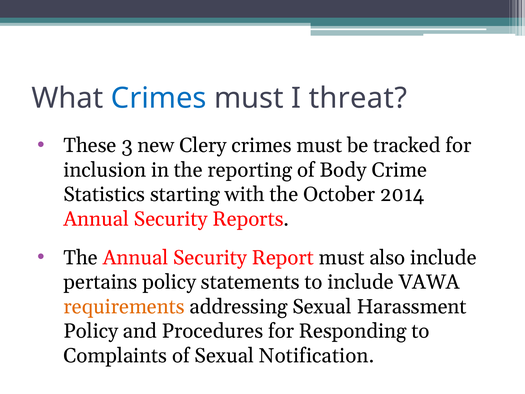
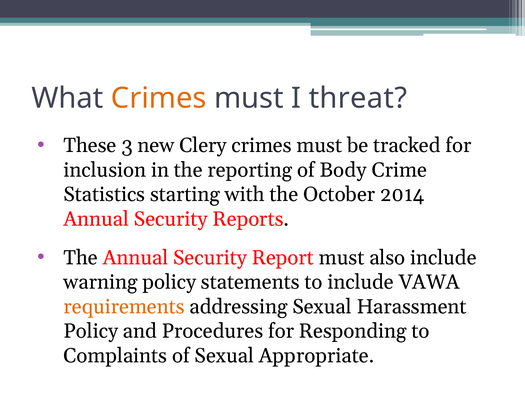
Crimes at (159, 98) colour: blue -> orange
pertains: pertains -> warning
Notification: Notification -> Appropriate
